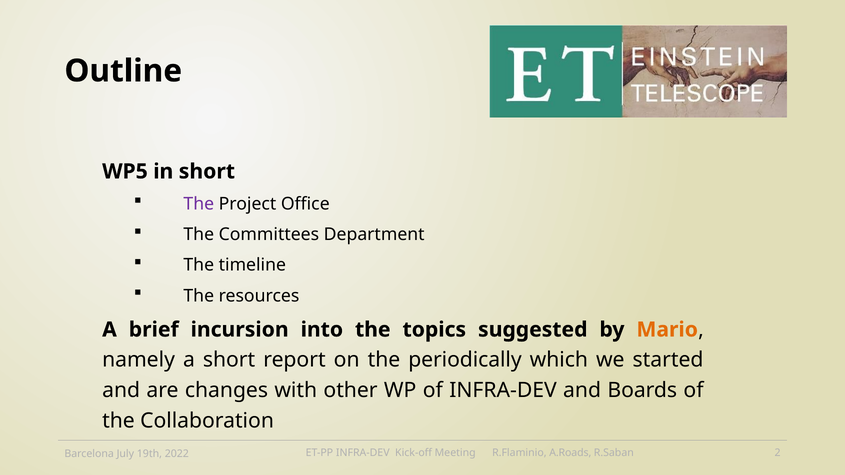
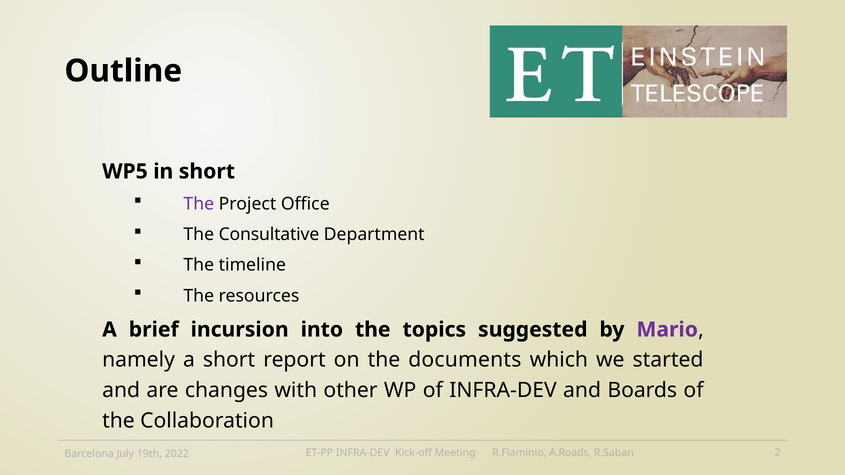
Committees: Committees -> Consultative
Mario colour: orange -> purple
periodically: periodically -> documents
